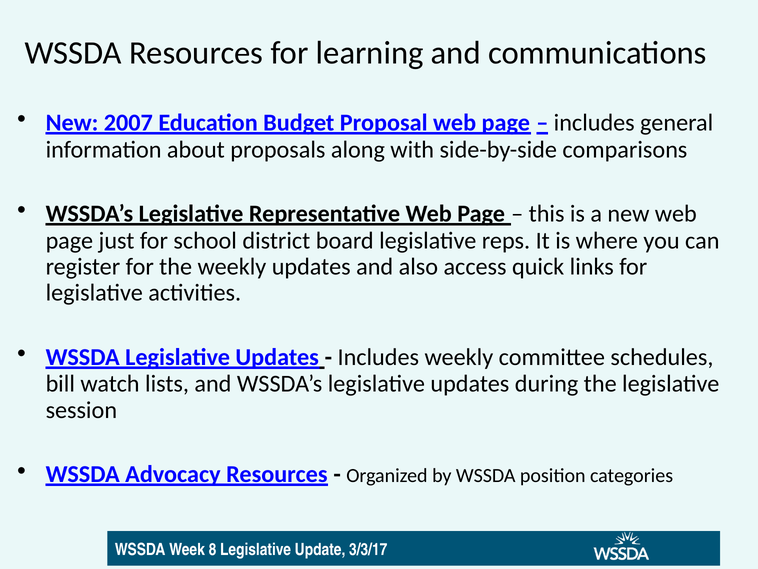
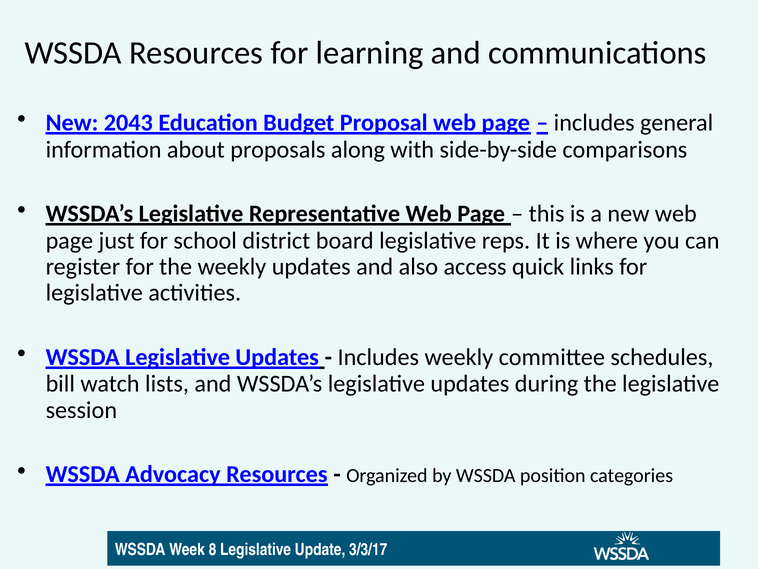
2007: 2007 -> 2043
